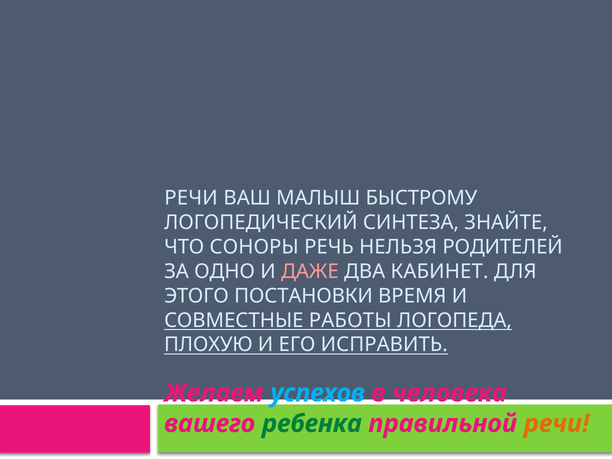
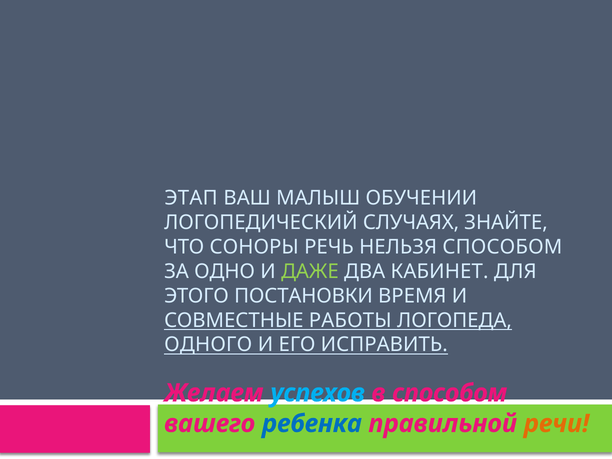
РЕЧИ at (191, 198): РЕЧИ -> ЭТАП
БЫСТРОМУ: БЫСТРОМУ -> ОБУЧЕНИИ
СИНТЕЗА: СИНТЕЗА -> СЛУЧАЯХ
НЕЛЬЗЯ РОДИТЕЛЕЙ: РОДИТЕЛЕЙ -> СПОСОБОМ
ДАЖЕ colour: pink -> light green
ПЛОХУЮ: ПЛОХУЮ -> ОДНОГО
в человека: человека -> способом
ребенка colour: green -> blue
